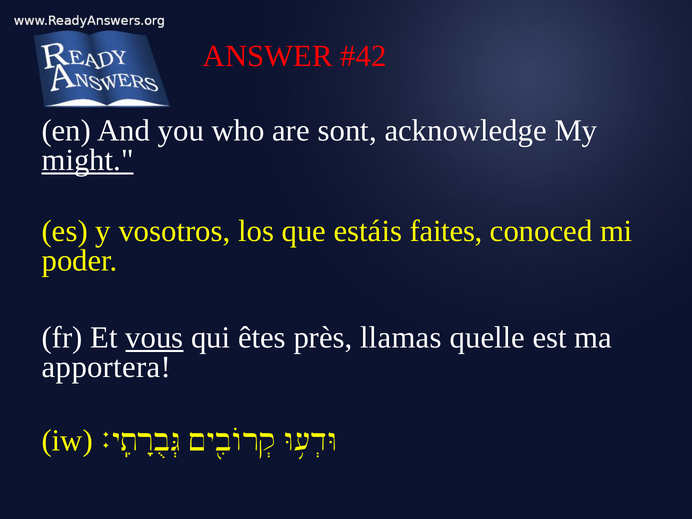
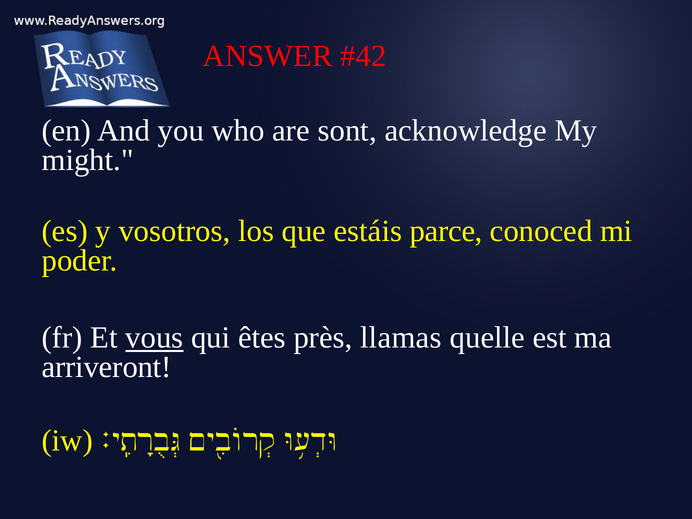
might underline: present -> none
faites: faites -> parce
apportera: apportera -> arriveront
